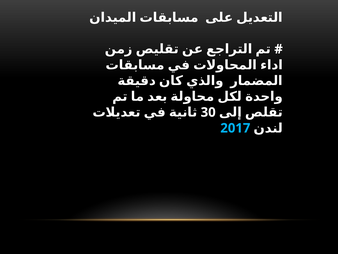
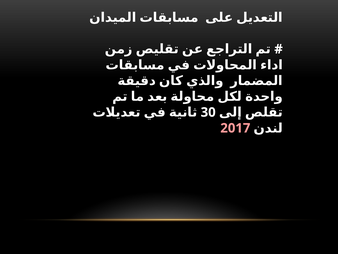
2017 colour: light blue -> pink
